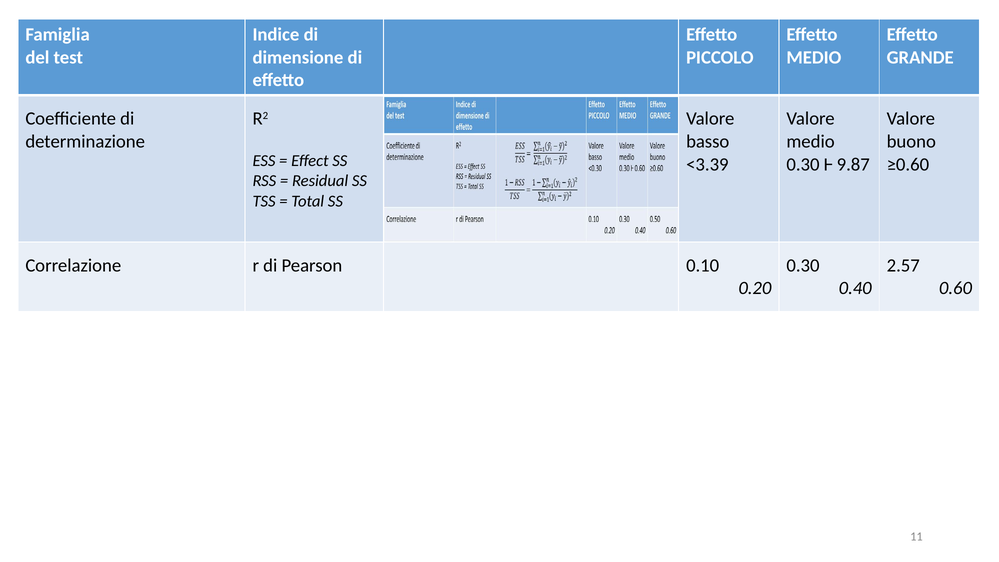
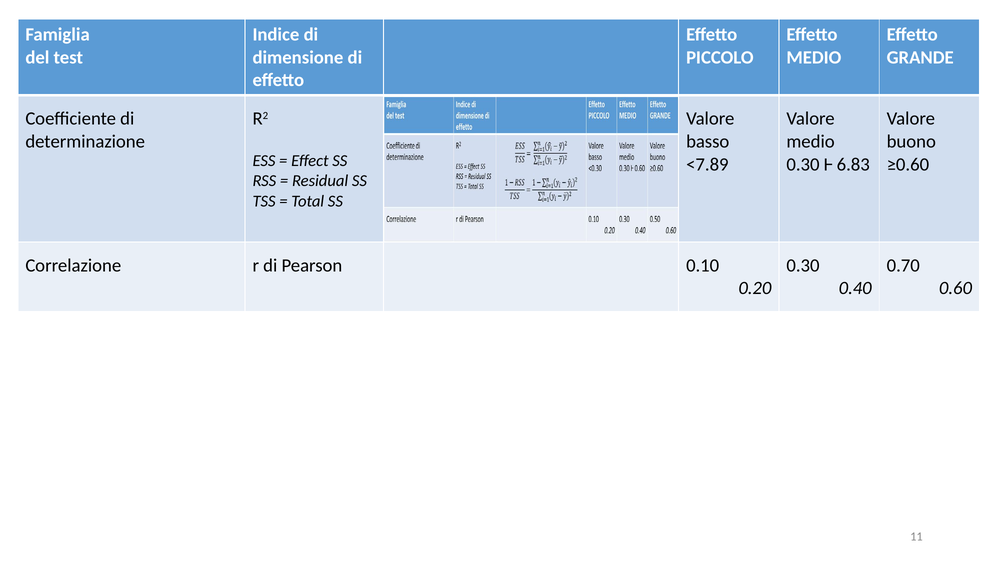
<3.39: <3.39 -> <7.89
9.87: 9.87 -> 6.83
2.57: 2.57 -> 0.70
